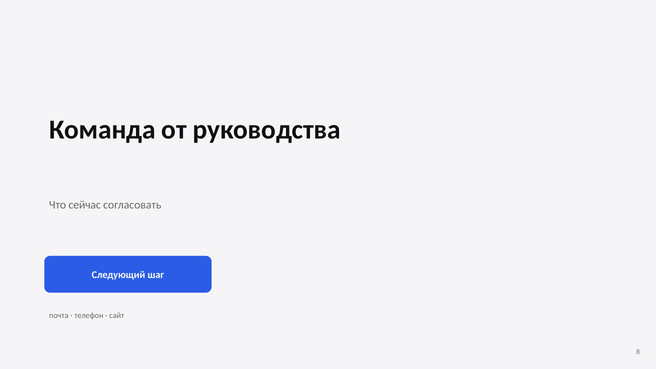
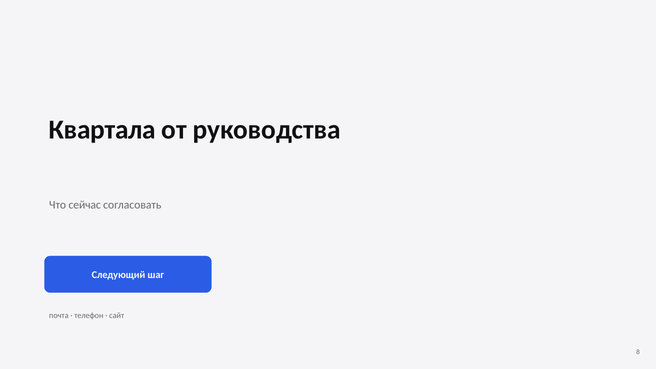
Команда: Команда -> Квартала
